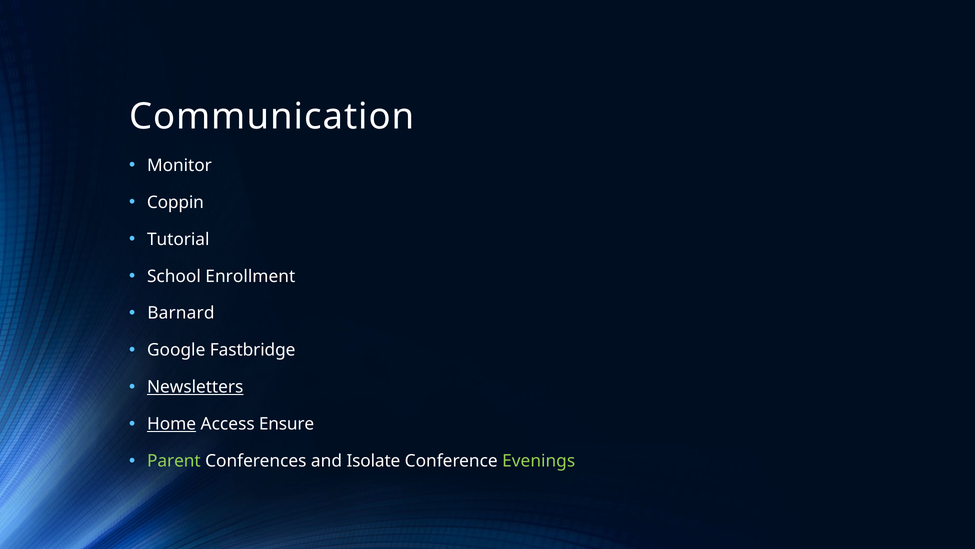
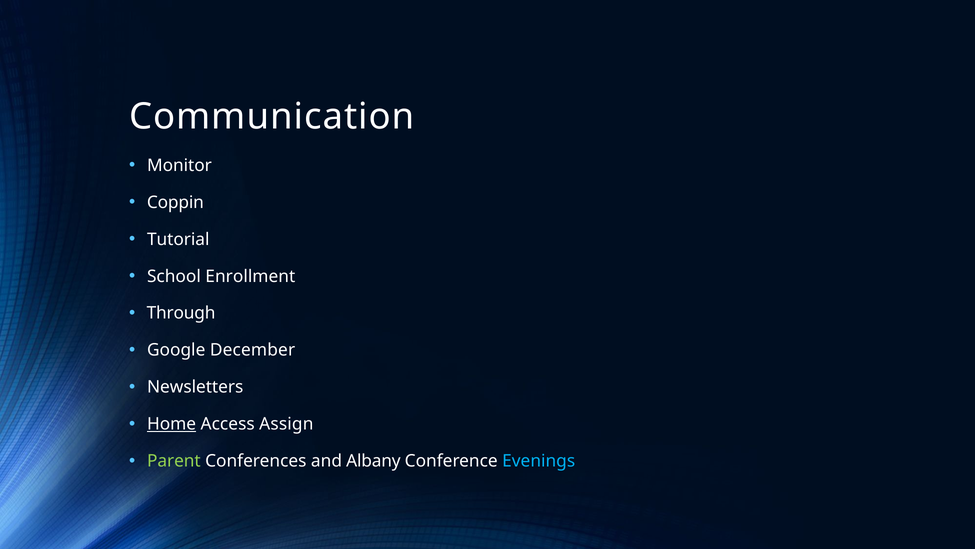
Barnard: Barnard -> Through
Fastbridge: Fastbridge -> December
Newsletters underline: present -> none
Ensure: Ensure -> Assign
Isolate: Isolate -> Albany
Evenings colour: light green -> light blue
